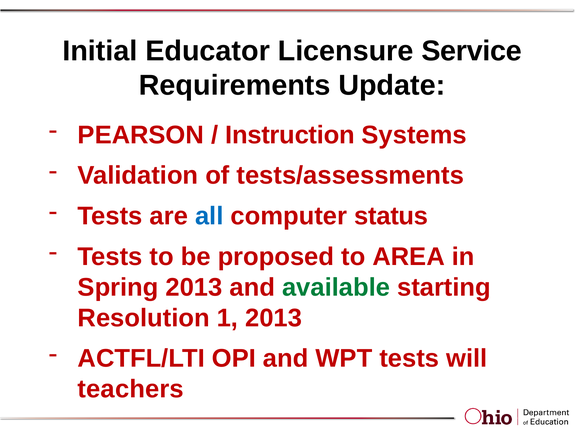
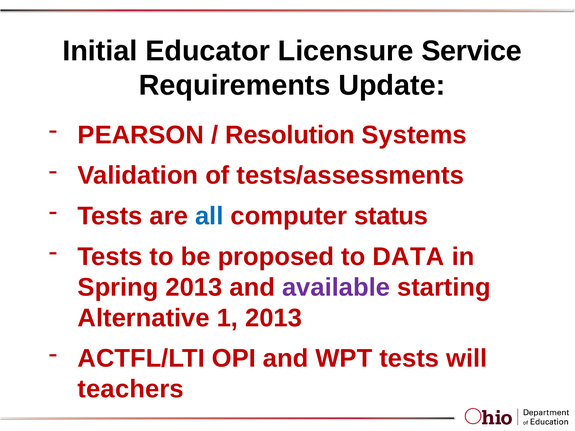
Instruction: Instruction -> Resolution
AREA: AREA -> DATA
available colour: green -> purple
Resolution: Resolution -> Alternative
